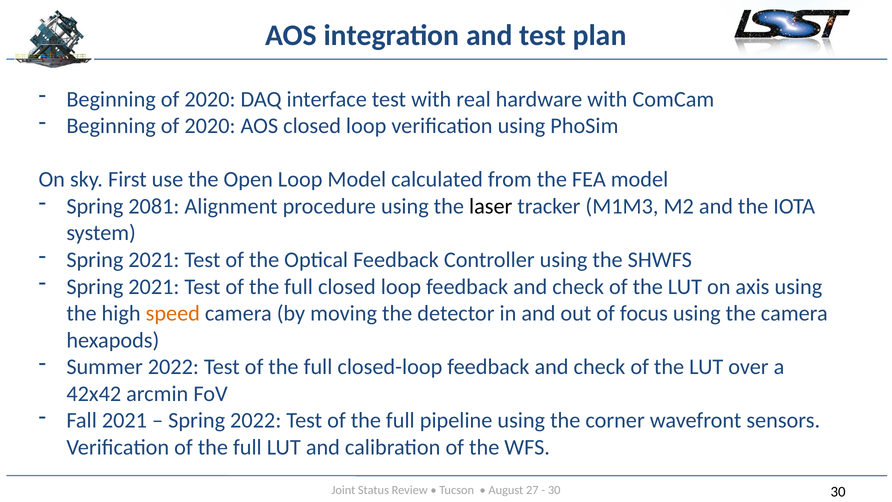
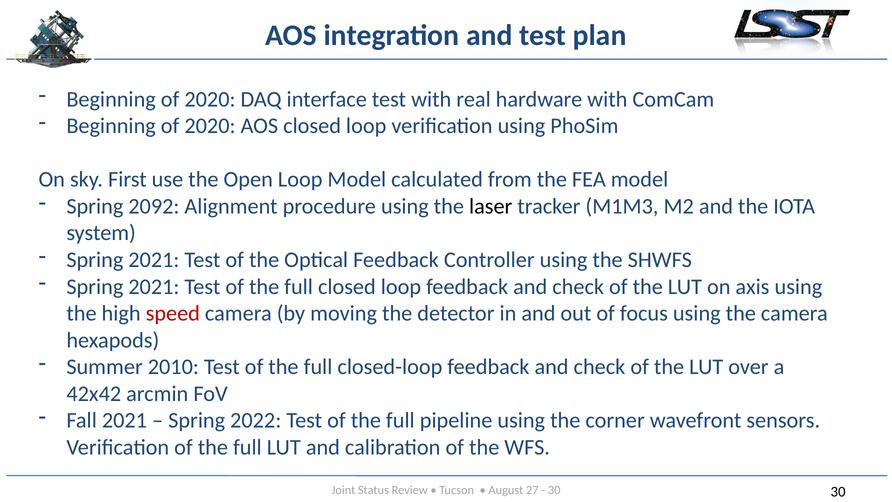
2081: 2081 -> 2092
speed colour: orange -> red
Summer 2022: 2022 -> 2010
